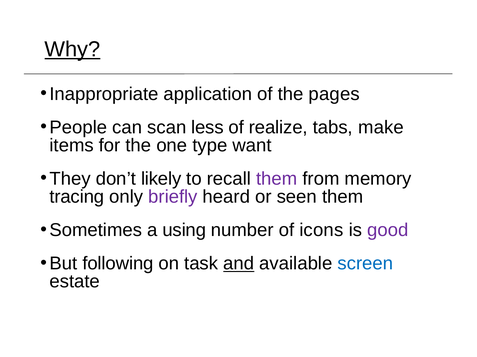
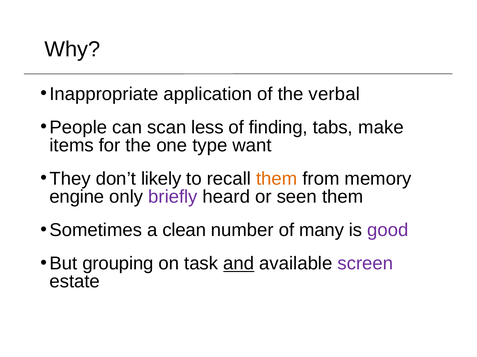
Why underline: present -> none
pages: pages -> verbal
realize: realize -> finding
them at (277, 179) colour: purple -> orange
tracing: tracing -> engine
using: using -> clean
icons: icons -> many
following: following -> grouping
screen colour: blue -> purple
